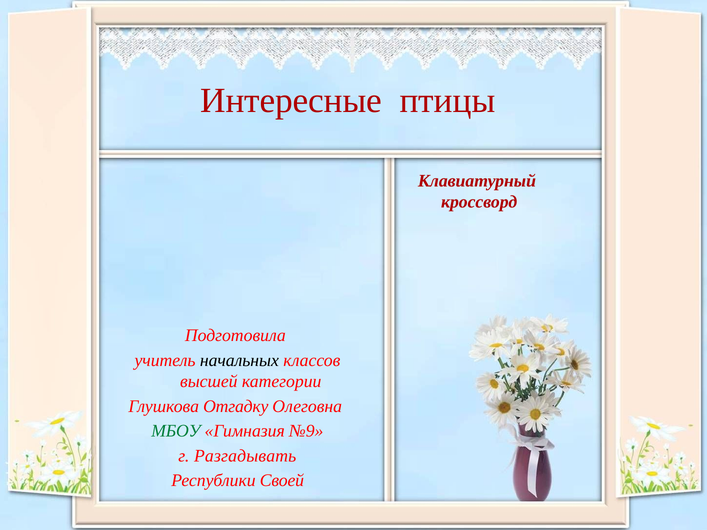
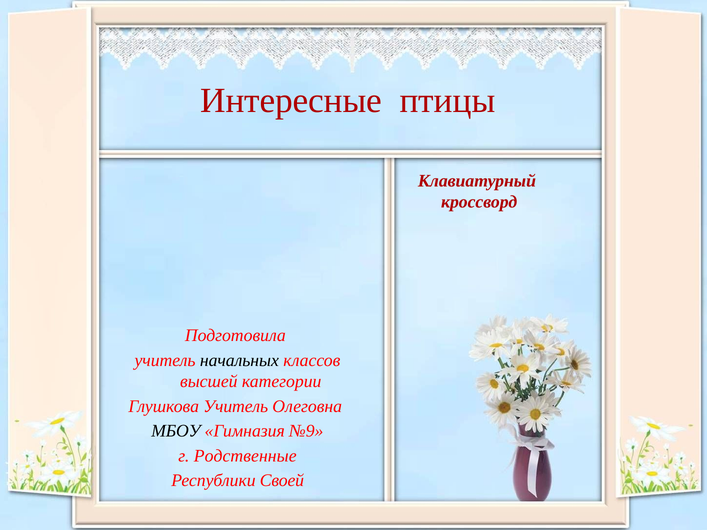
Глушкова Отгадку: Отгадку -> Учитель
МБОУ colour: green -> black
Разгадывать: Разгадывать -> Родственные
